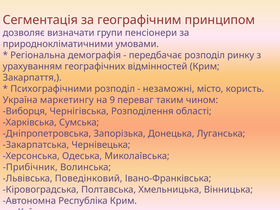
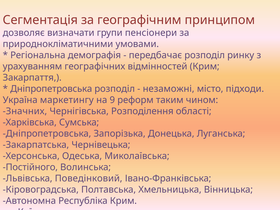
Психографічними at (51, 89): Психографічними -> Дніпропетровська
користь: користь -> підходи
переваг: переваг -> реформ
Виборця: Виборця -> Значних
Прибічник: Прибічник -> Постійного
